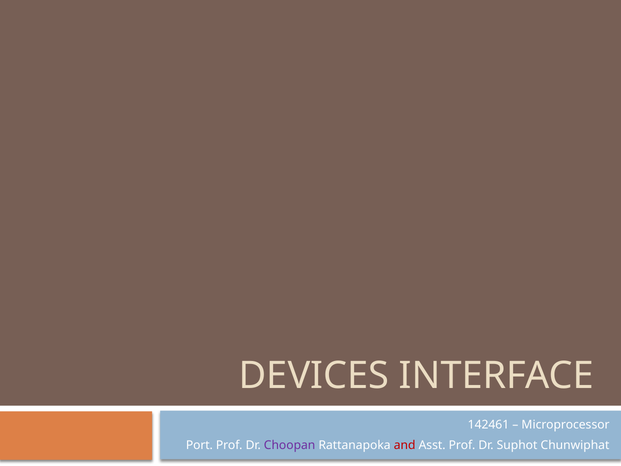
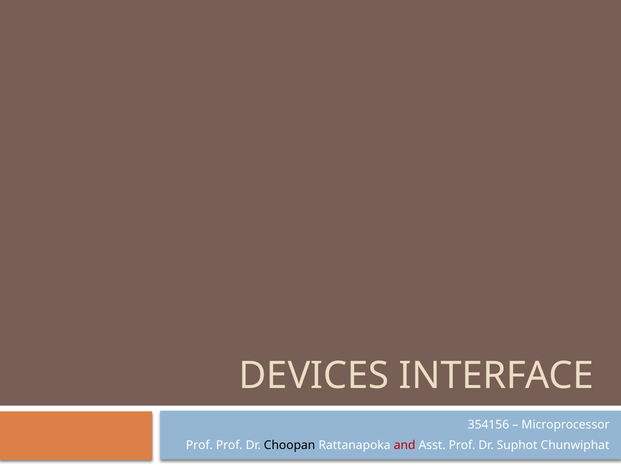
142461: 142461 -> 354156
Port at (199, 445): Port -> Prof
Choopan colour: purple -> black
